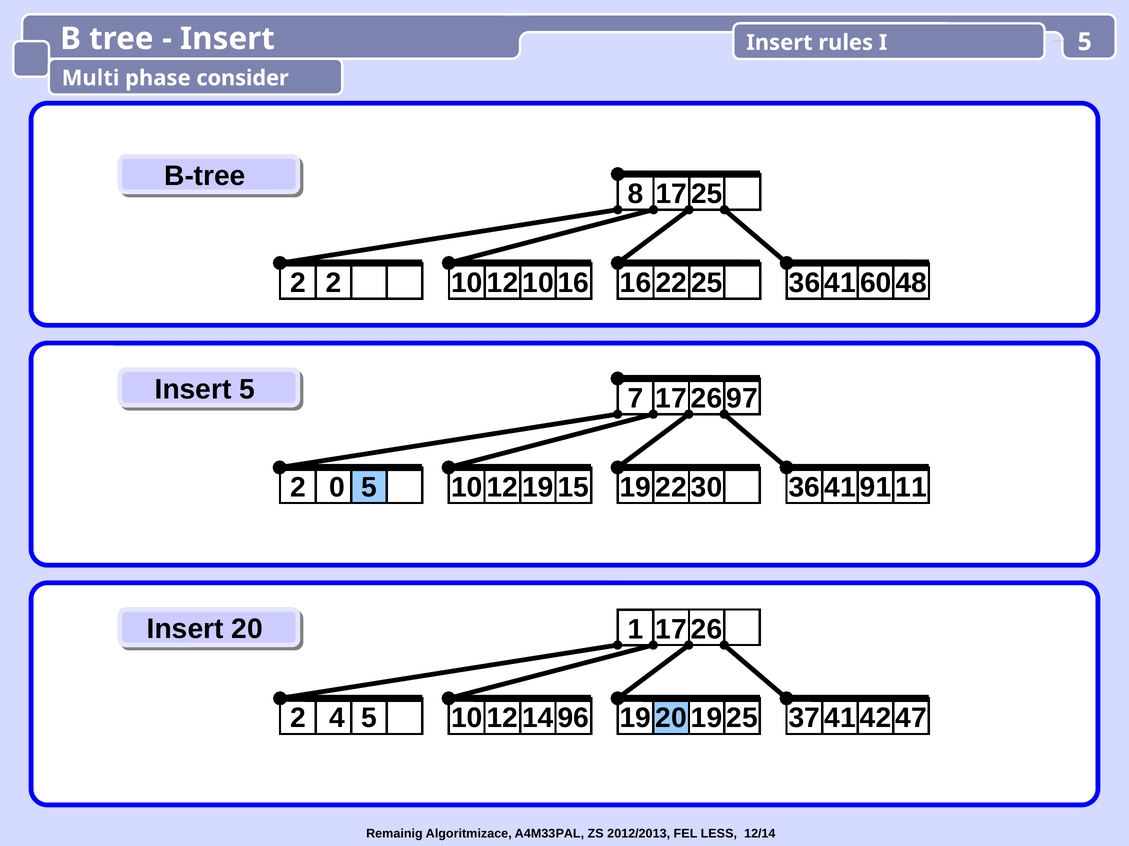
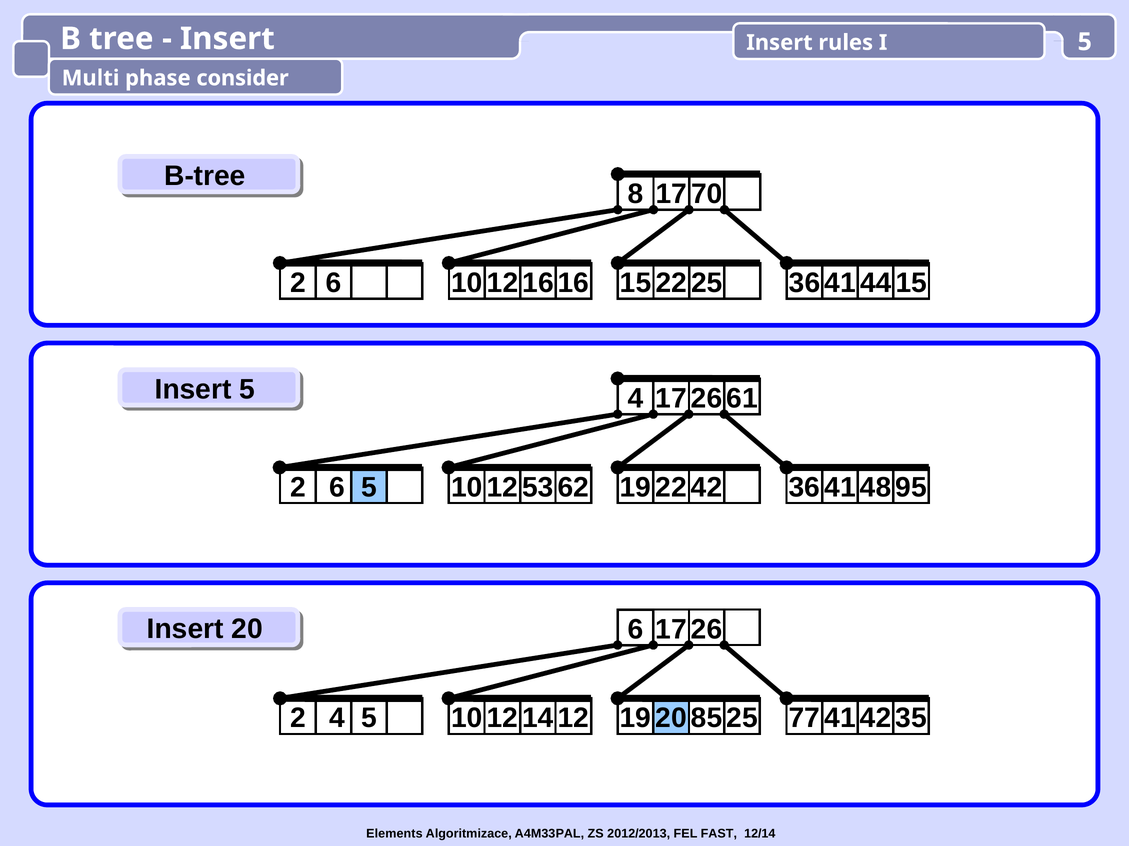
8 25: 25 -> 70
2 at (334, 283): 2 -> 6
10 10: 10 -> 16
16 16: 16 -> 15
60: 60 -> 44
36 48: 48 -> 15
7 at (635, 399): 7 -> 4
97: 97 -> 61
0 at (337, 488): 0 -> 6
10 19: 19 -> 53
15: 15 -> 62
19 30: 30 -> 42
91: 91 -> 48
11: 11 -> 95
1 at (636, 630): 1 -> 6
12 96: 96 -> 12
19 19: 19 -> 85
37: 37 -> 77
47: 47 -> 35
Remainig: Remainig -> Elements
LESS: LESS -> FAST
